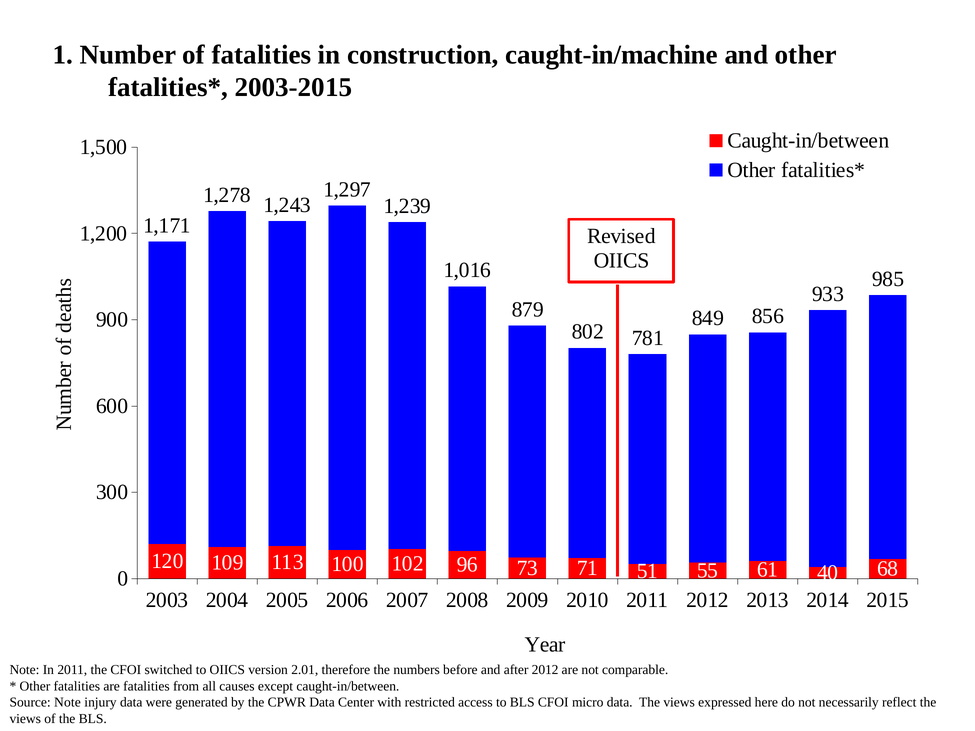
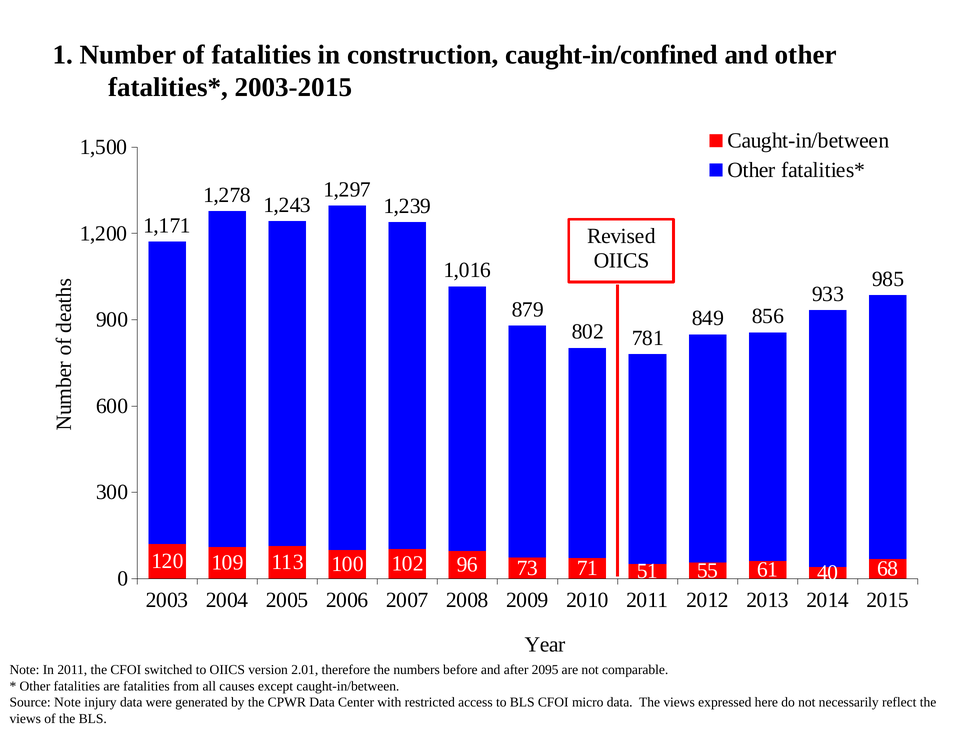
caught-in/machine: caught-in/machine -> caught-in/confined
after 2012: 2012 -> 2095
